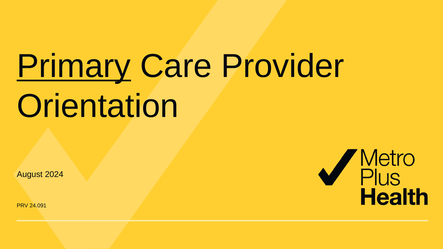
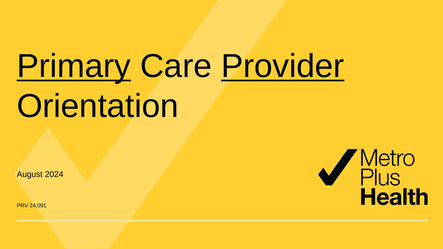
Provider underline: none -> present
